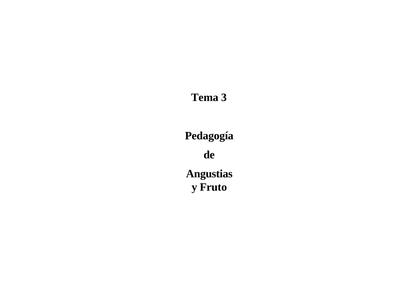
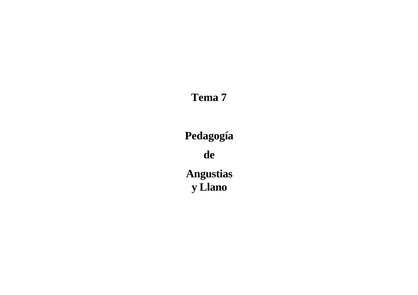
3: 3 -> 7
Fruto: Fruto -> Llano
